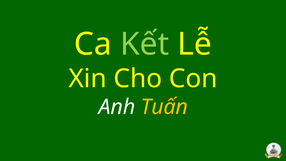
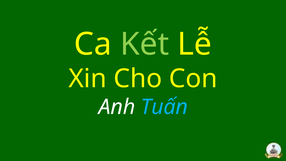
Tuấn colour: yellow -> light blue
